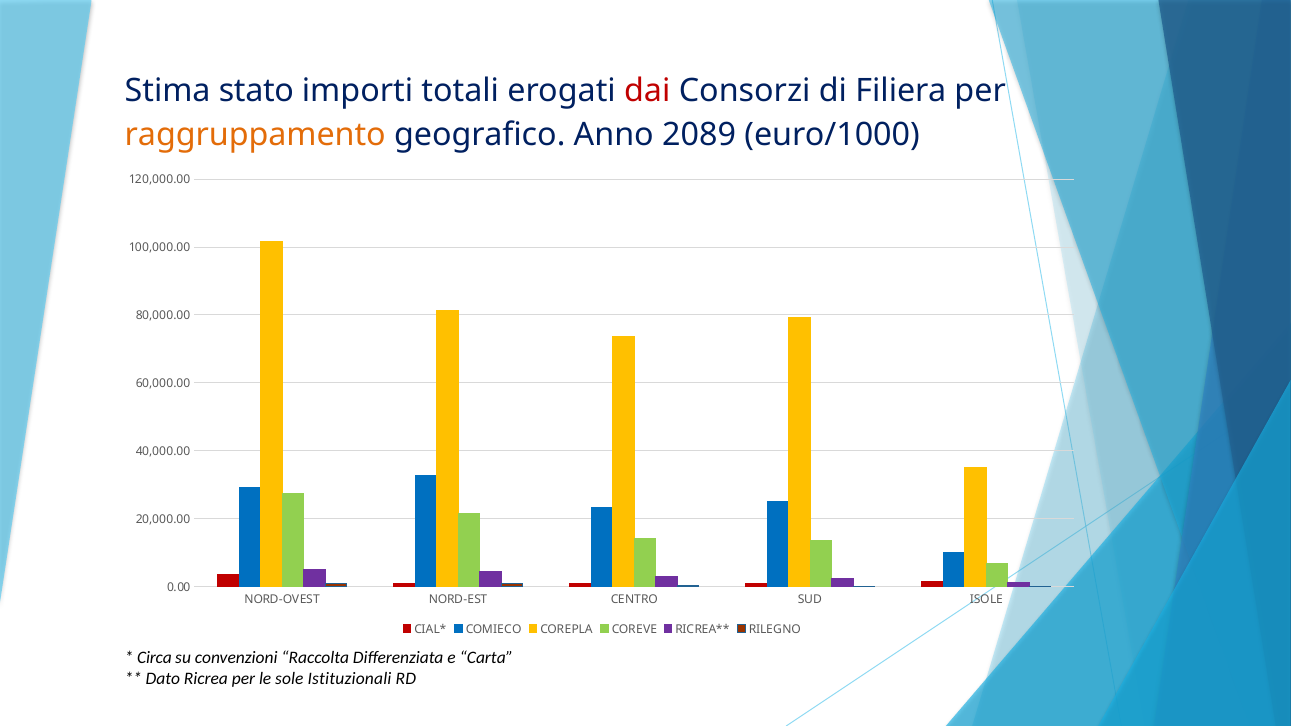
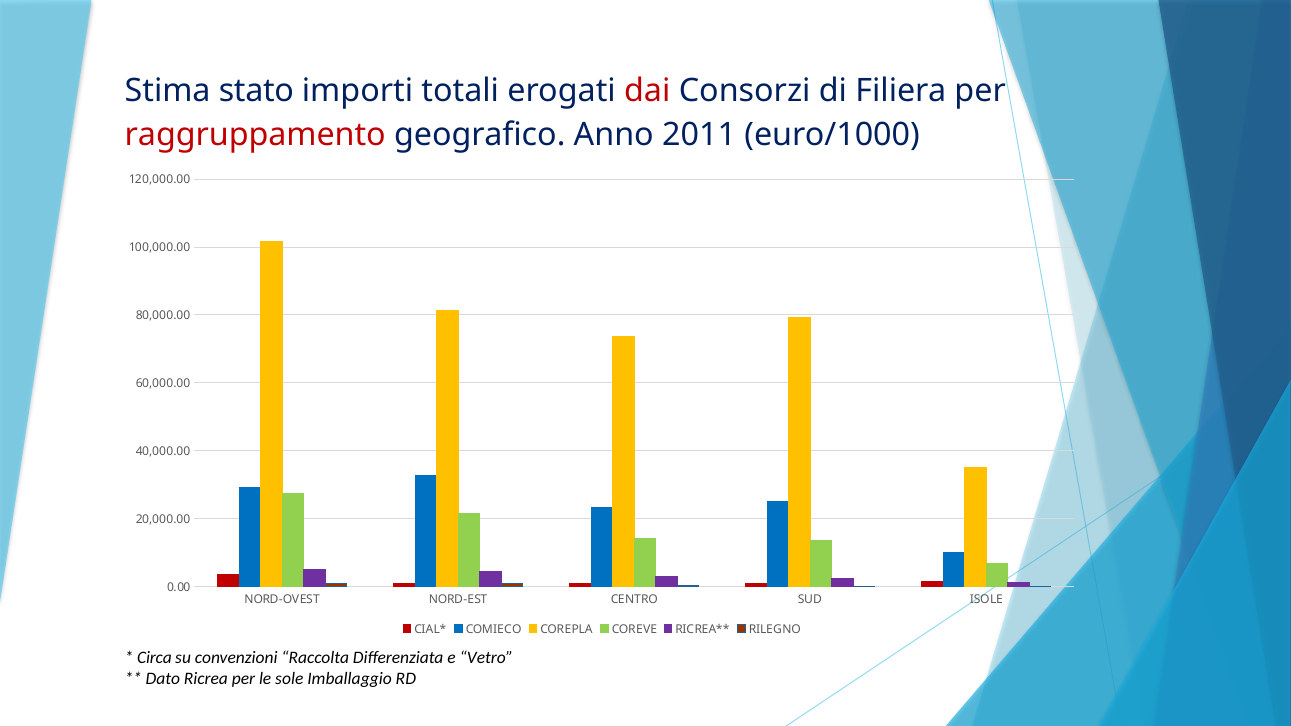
raggruppamento colour: orange -> red
2089: 2089 -> 2011
Carta: Carta -> Vetro
Istituzionali: Istituzionali -> Imballaggio
